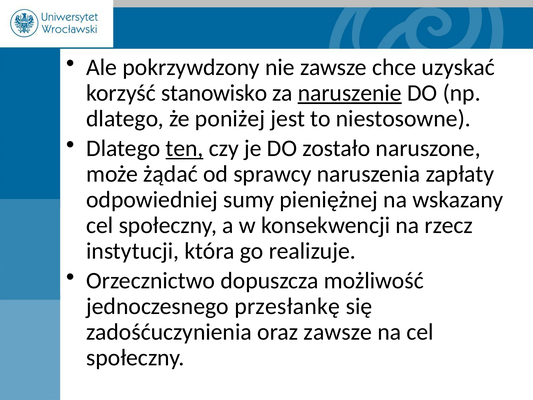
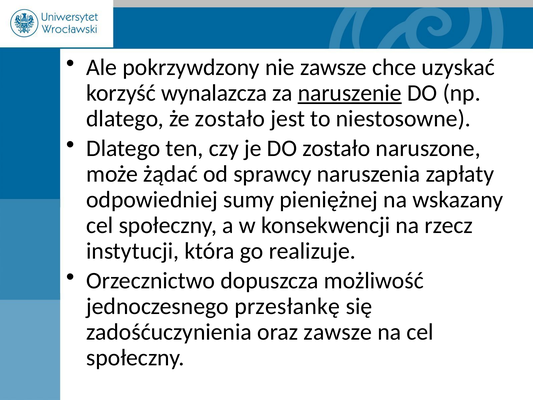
stanowisko: stanowisko -> wynalazcza
że poniżej: poniżej -> zostało
ten underline: present -> none
